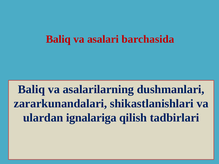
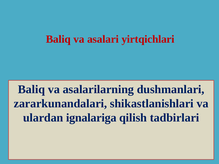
barchasida: barchasida -> yirtqichlari
